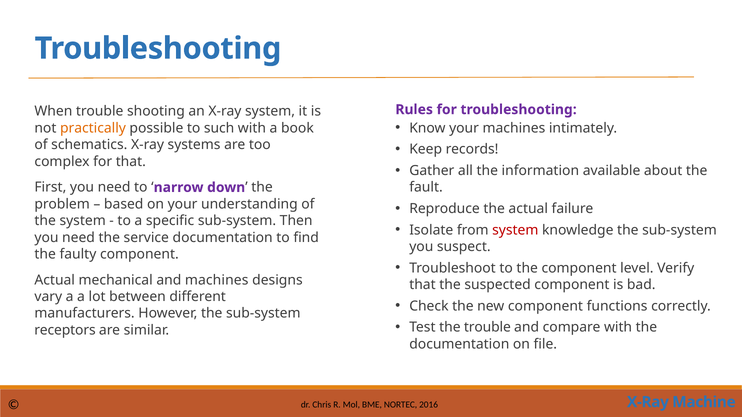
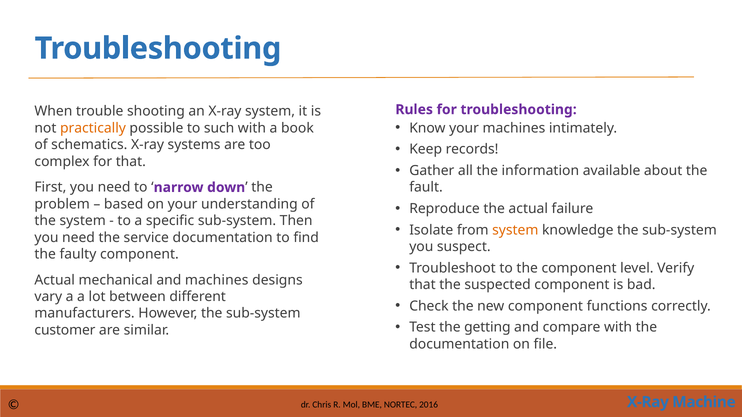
system at (515, 230) colour: red -> orange
the trouble: trouble -> getting
receptors: receptors -> customer
